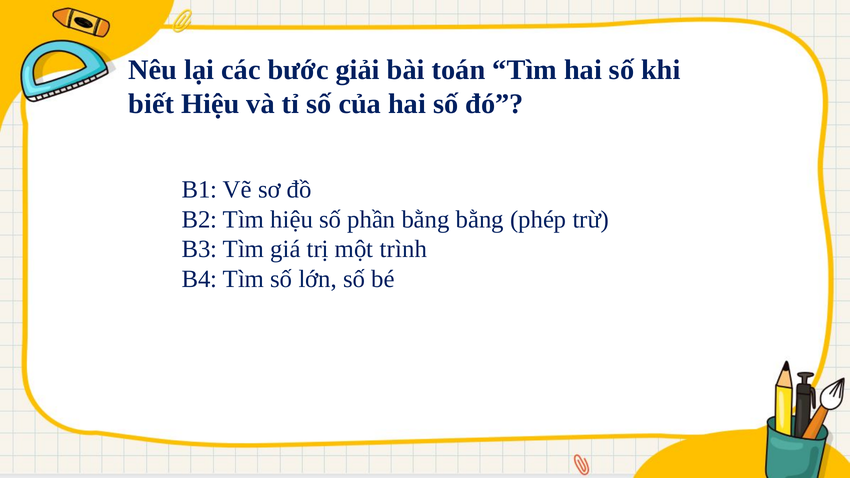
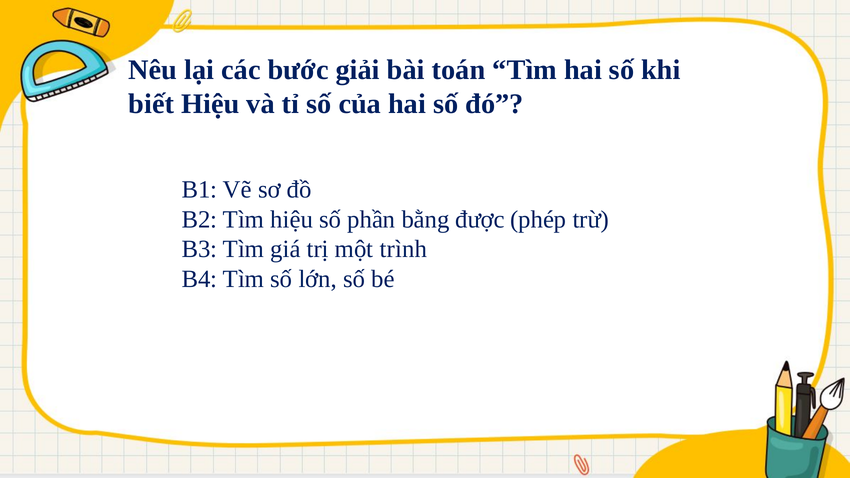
bằng bằng: bằng -> được
